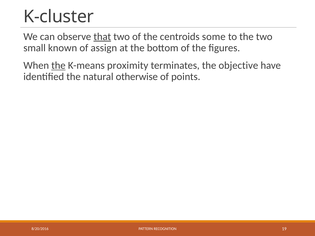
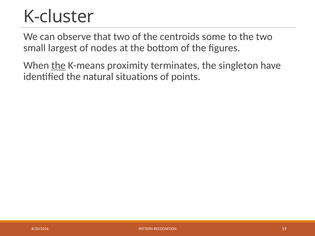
that underline: present -> none
known: known -> largest
assign: assign -> nodes
objective: objective -> singleton
otherwise: otherwise -> situations
